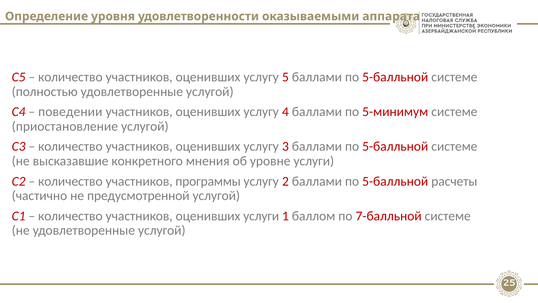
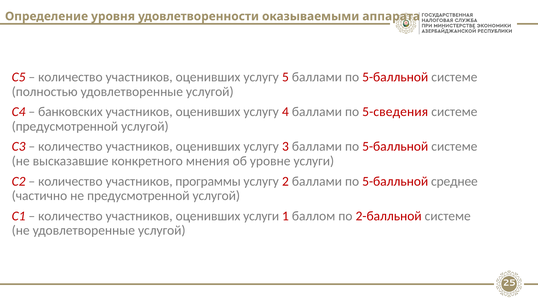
поведении: поведении -> банковских
5-минимум: 5-минимум -> 5-сведения
приостановление at (65, 126): приостановление -> предусмотренной
расчеты: расчеты -> среднее
7-балльной: 7-балльной -> 2-балльной
